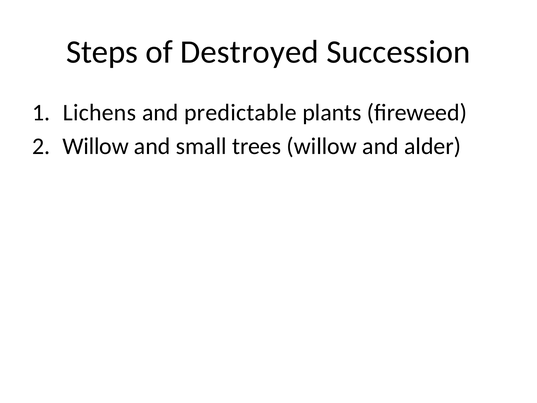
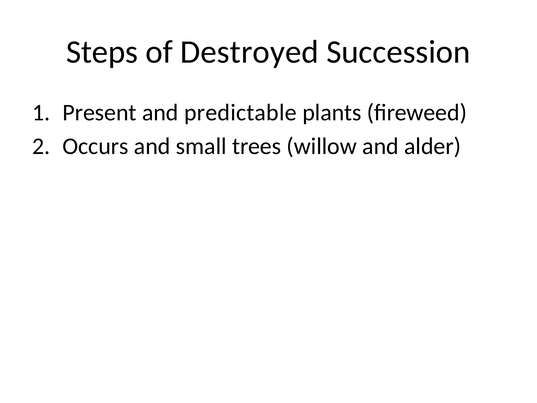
Lichens: Lichens -> Present
Willow at (96, 146): Willow -> Occurs
